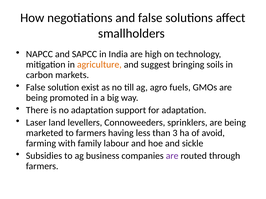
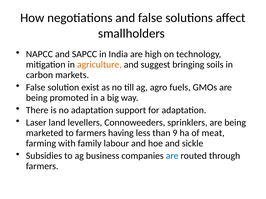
3: 3 -> 9
avoid: avoid -> meat
are at (172, 156) colour: purple -> blue
